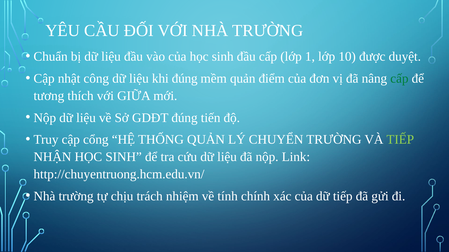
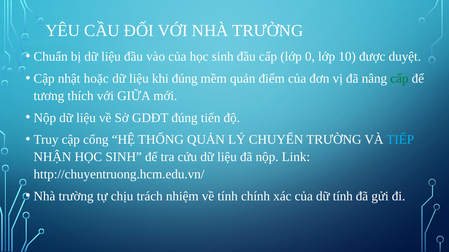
1: 1 -> 0
công: công -> hoặc
TIẾP at (400, 140) colour: light green -> light blue
dữ tiếp: tiếp -> tính
